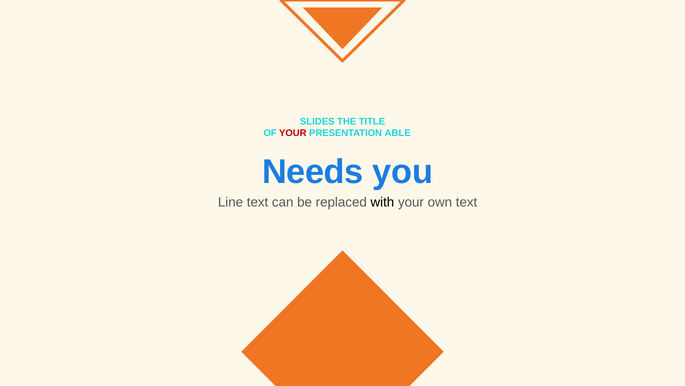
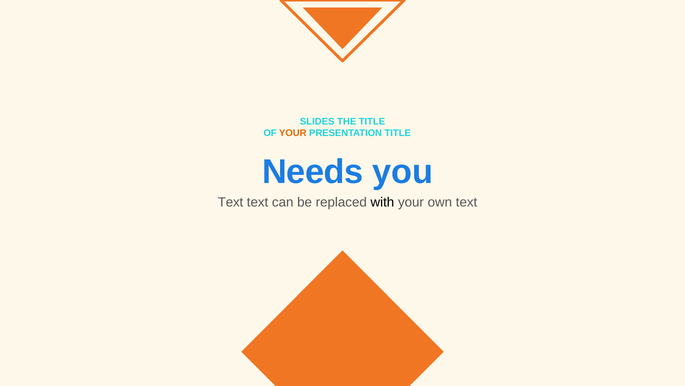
YOUR at (293, 133) colour: red -> orange
PRESENTATION ABLE: ABLE -> TITLE
Line at (231, 202): Line -> Text
